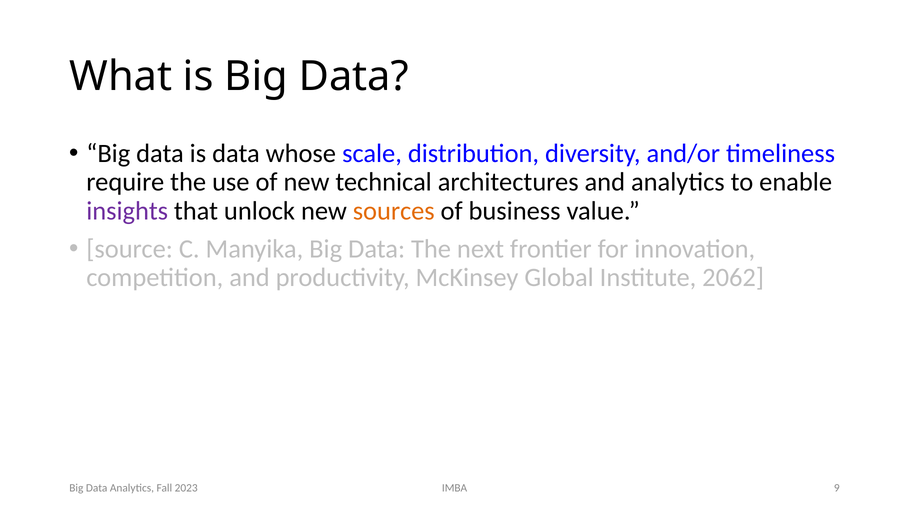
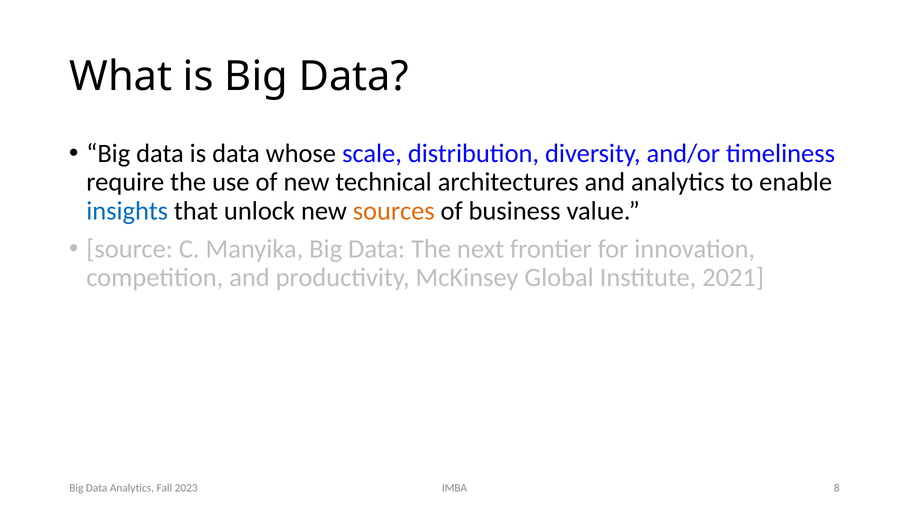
insights colour: purple -> blue
2062: 2062 -> 2021
9: 9 -> 8
